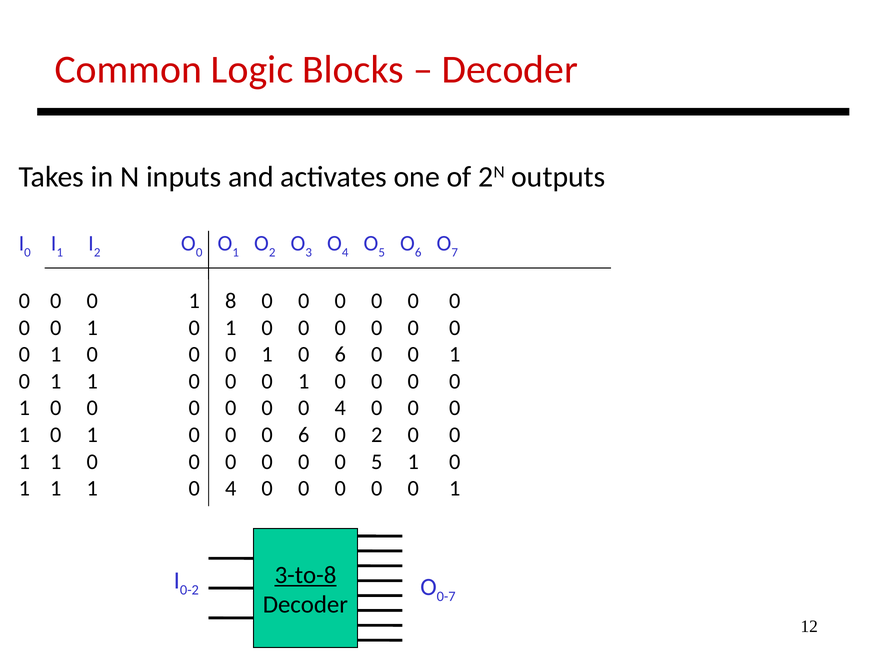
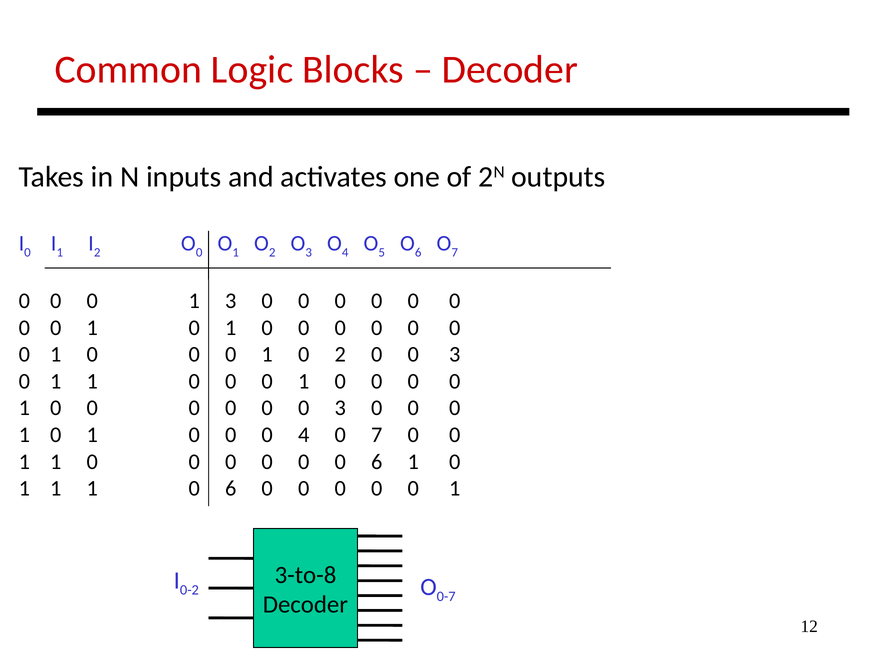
1 8: 8 -> 3
1 0 6: 6 -> 2
1 at (455, 355): 1 -> 3
0 0 0 4: 4 -> 3
0 0 6: 6 -> 4
0 2: 2 -> 7
0 0 5: 5 -> 6
1 0 4: 4 -> 6
3-to-8 underline: present -> none
